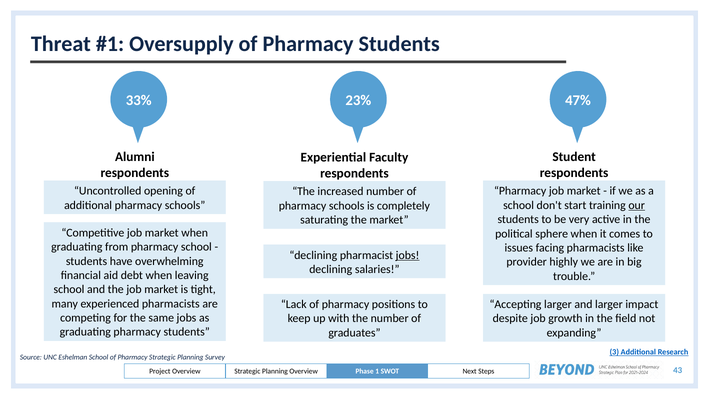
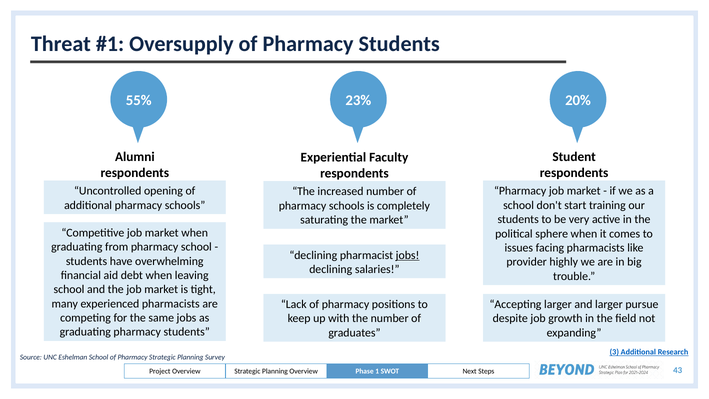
33%: 33% -> 55%
47%: 47% -> 20%
our underline: present -> none
impact: impact -> pursue
